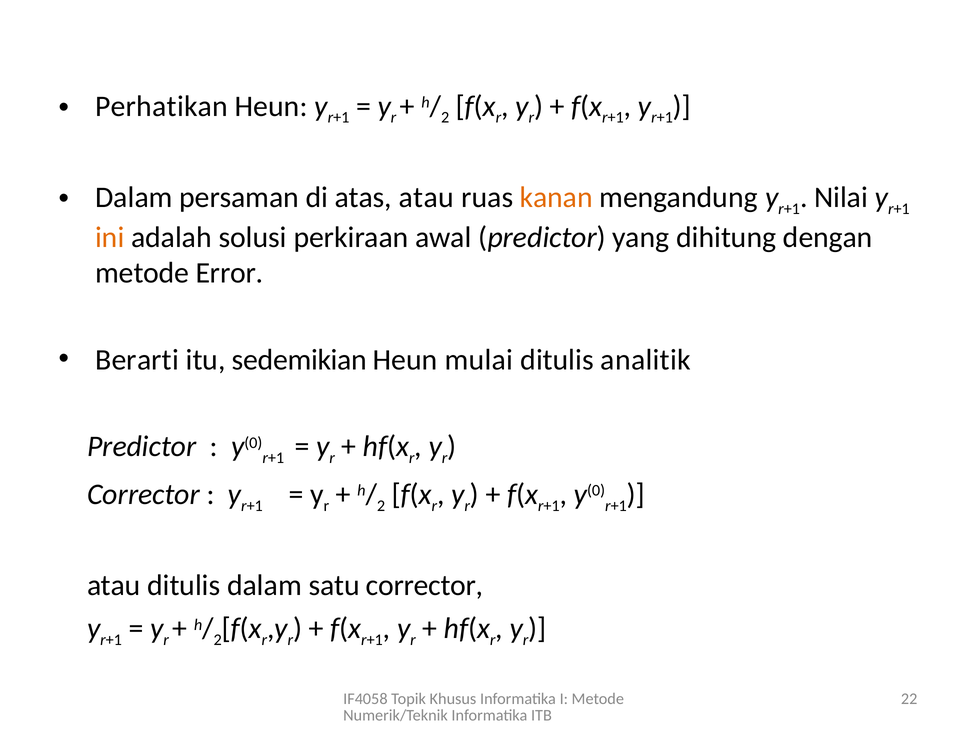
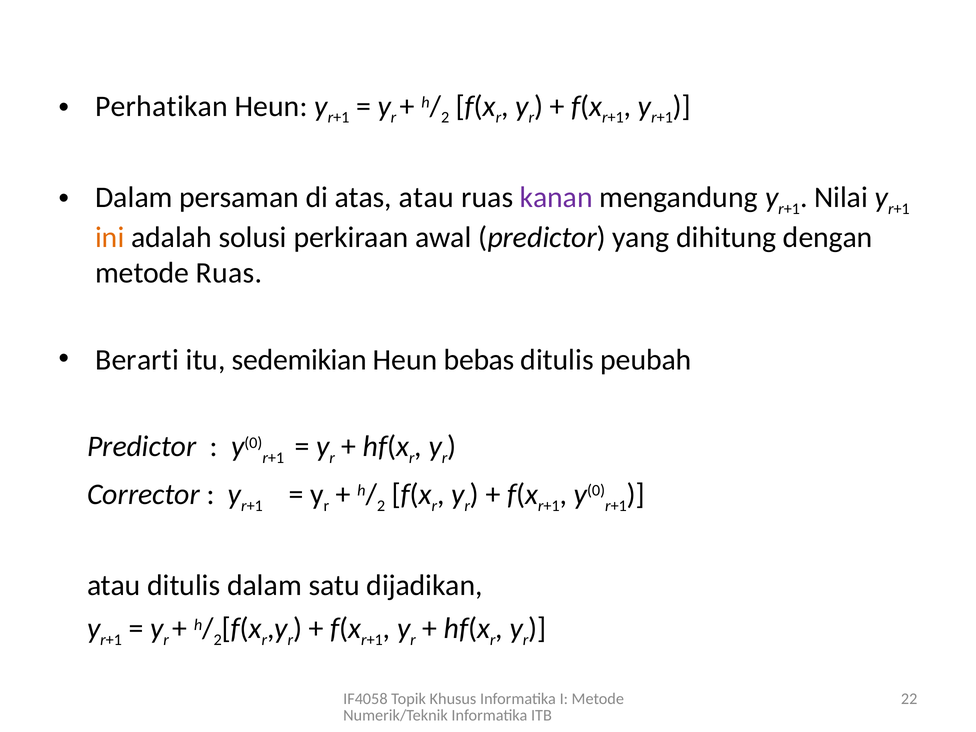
kanan colour: orange -> purple
metode Error: Error -> Ruas
mulai: mulai -> bebas
analitik: analitik -> peubah
satu corrector: corrector -> dijadikan
